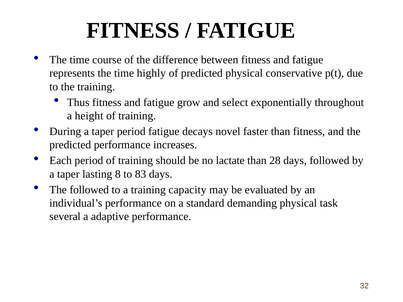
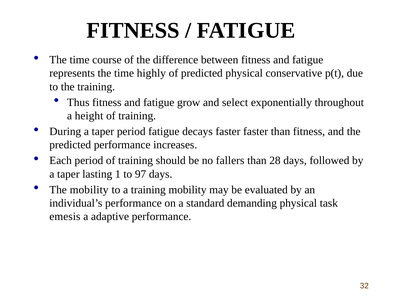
decays novel: novel -> faster
lactate: lactate -> fallers
8: 8 -> 1
83: 83 -> 97
The followed: followed -> mobility
training capacity: capacity -> mobility
several: several -> emesis
